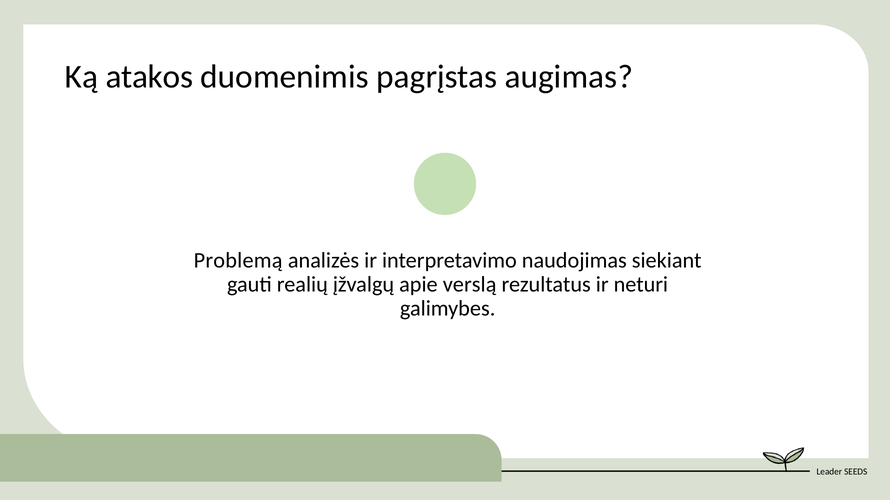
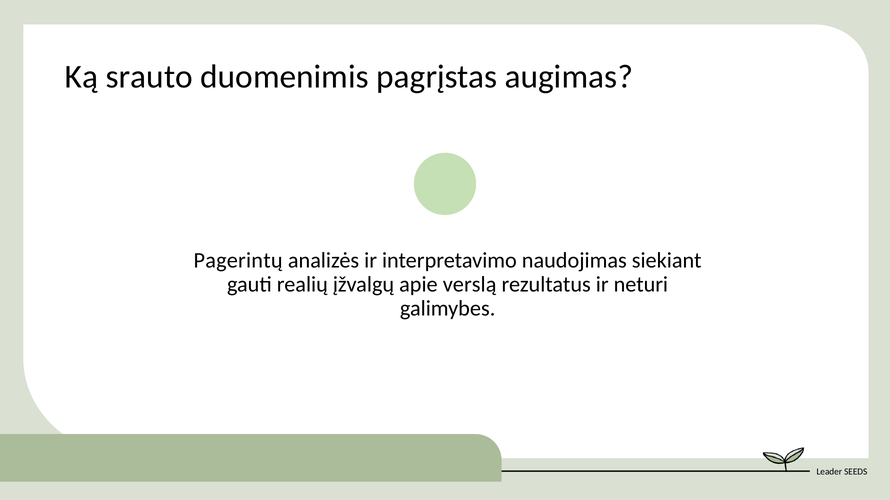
atakos: atakos -> srauto
Problemą: Problemą -> Pagerintų
